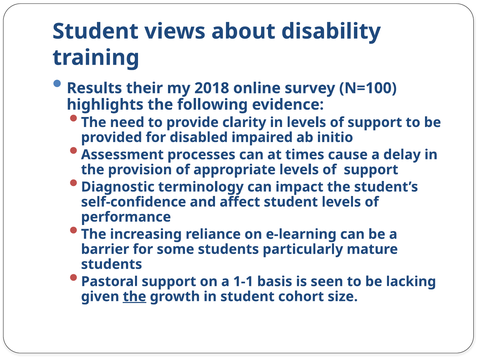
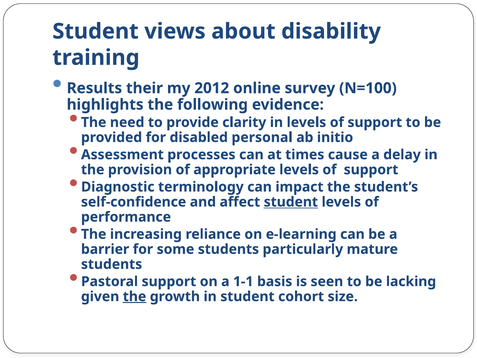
2018: 2018 -> 2012
impaired: impaired -> personal
student at (291, 202) underline: none -> present
